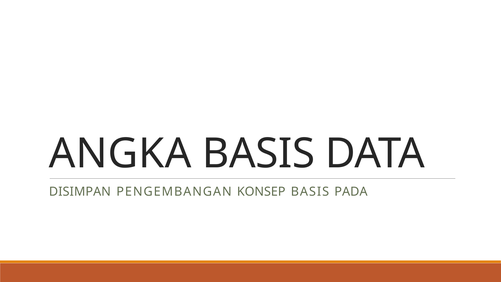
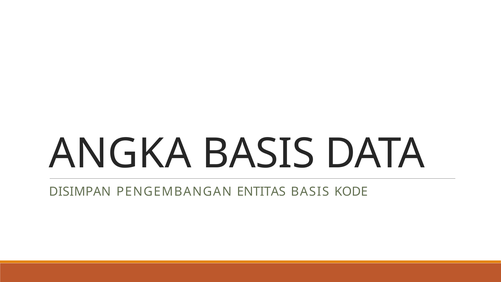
KONSEP: KONSEP -> ENTITAS
PADA: PADA -> KODE
